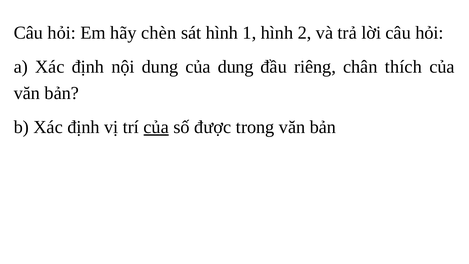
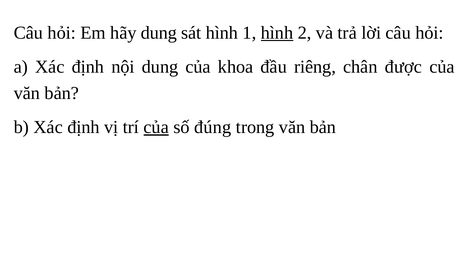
hãy chèn: chèn -> dung
hình at (277, 33) underline: none -> present
của dung: dung -> khoa
thích: thích -> được
được: được -> đúng
